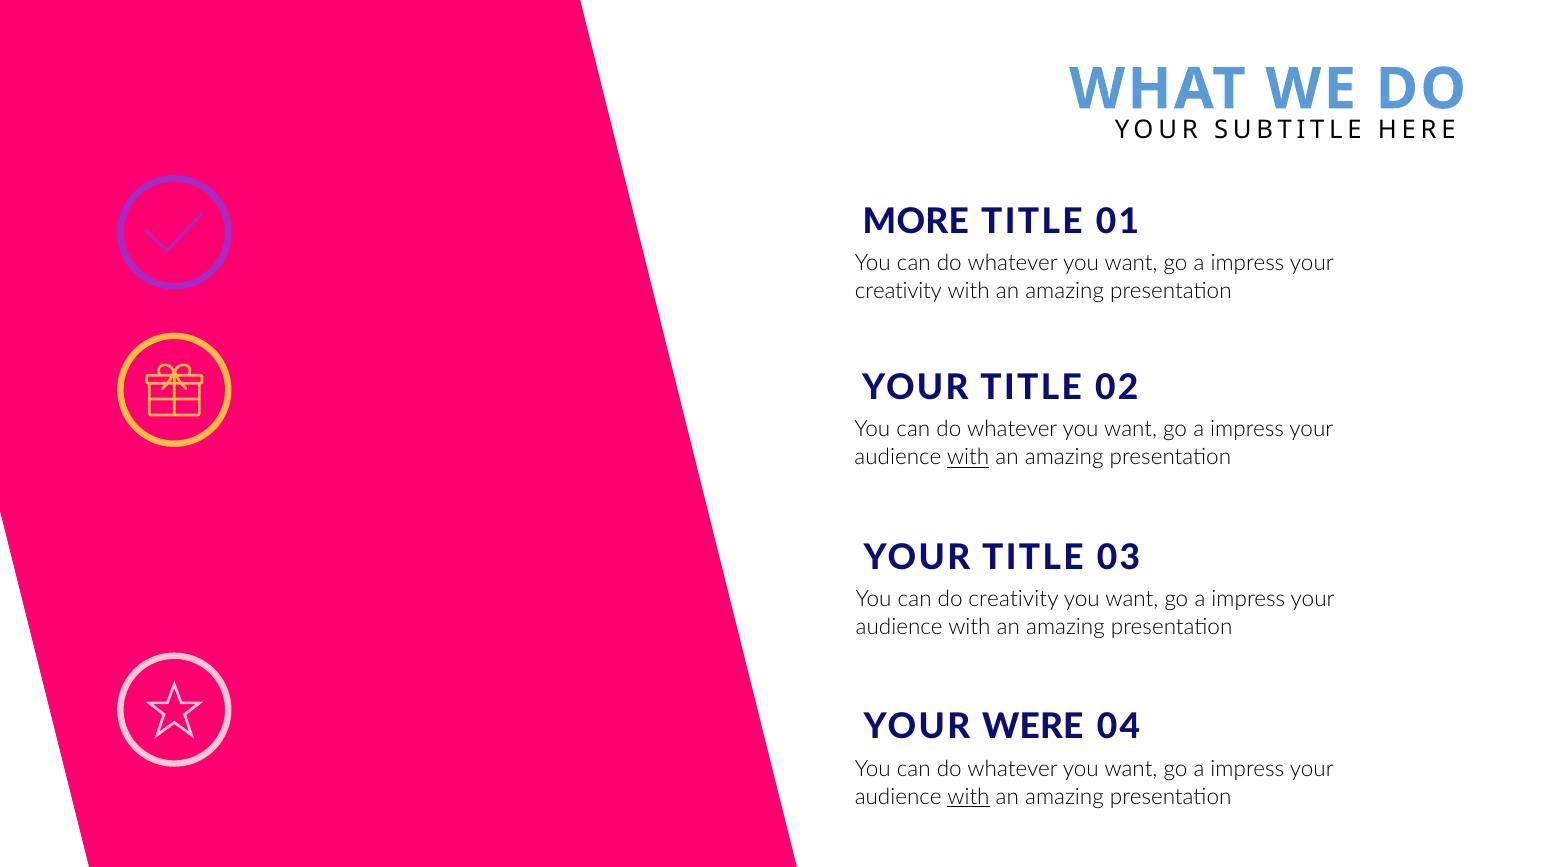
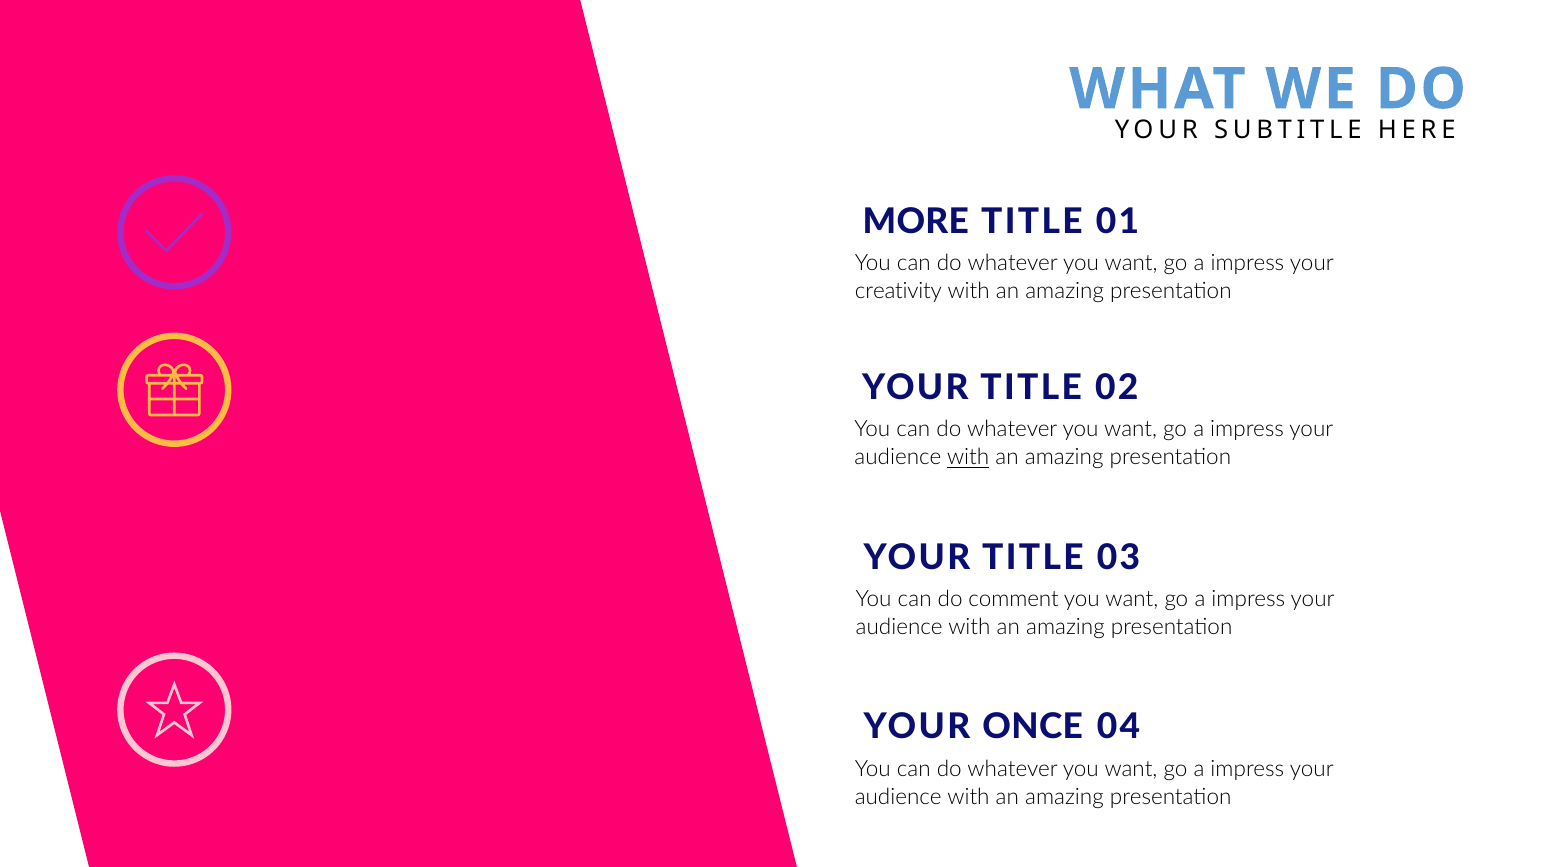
do creativity: creativity -> comment
WERE: WERE -> ONCE
with at (968, 797) underline: present -> none
